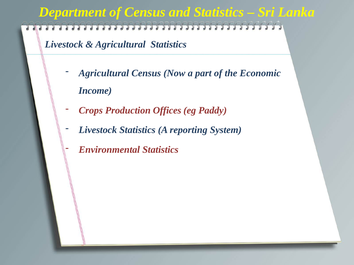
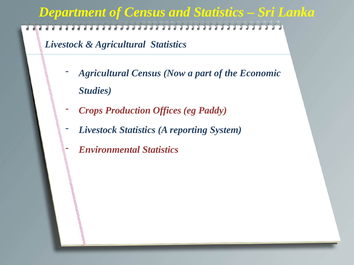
Income: Income -> Studies
